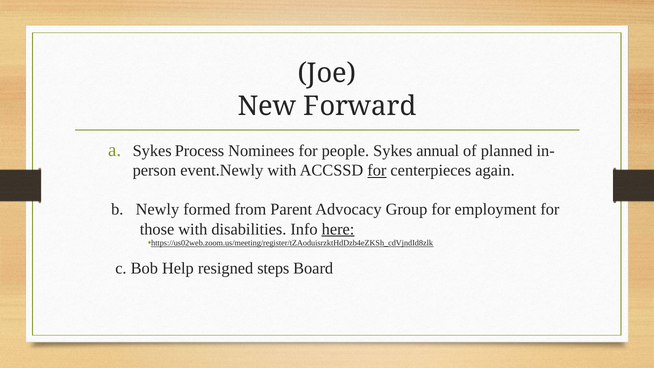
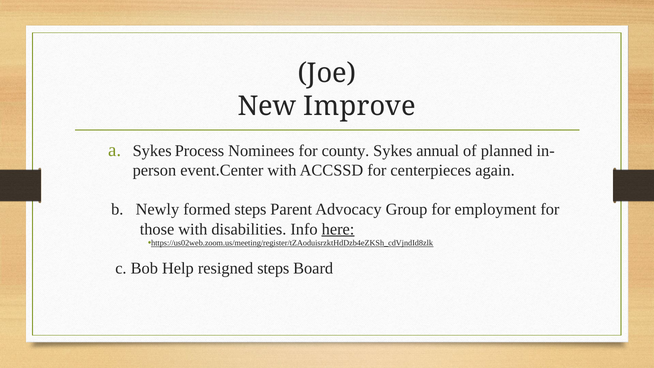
Forward: Forward -> Improve
people: people -> county
event.Newly: event.Newly -> event.Center
for at (377, 170) underline: present -> none
formed from: from -> steps
